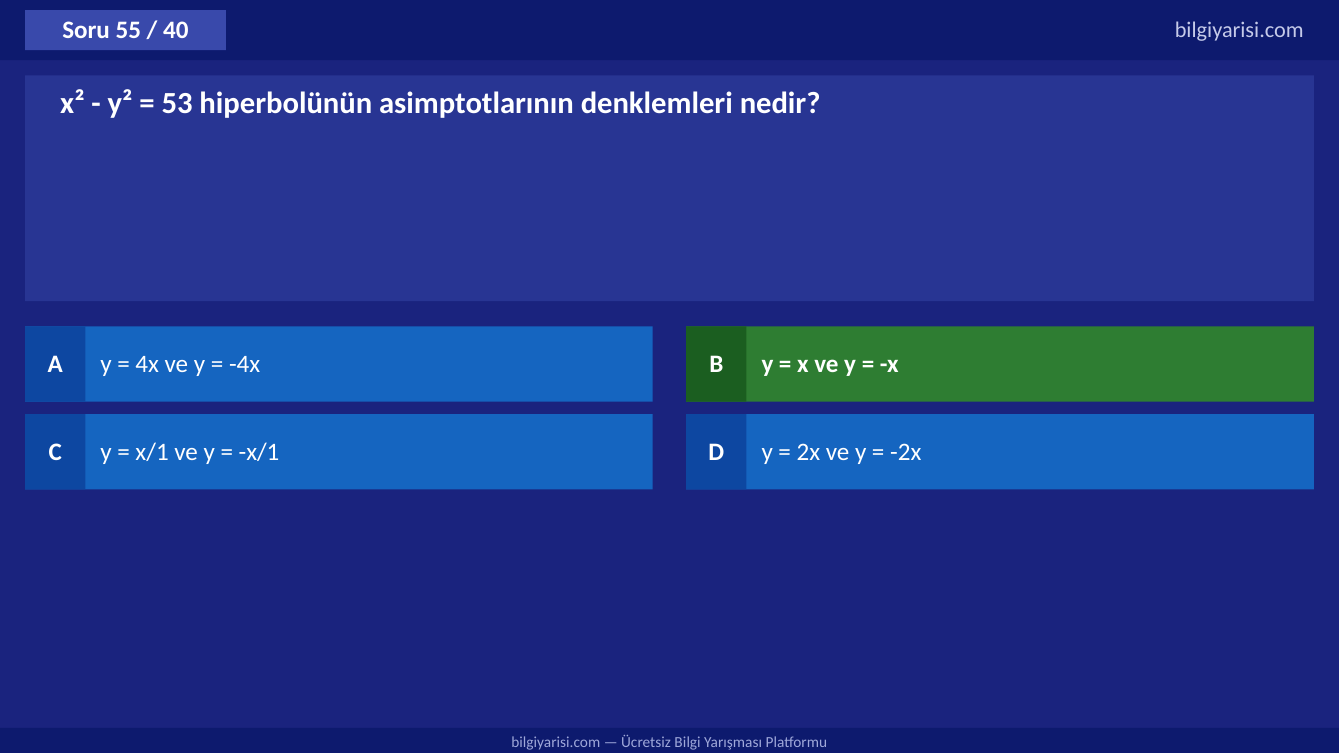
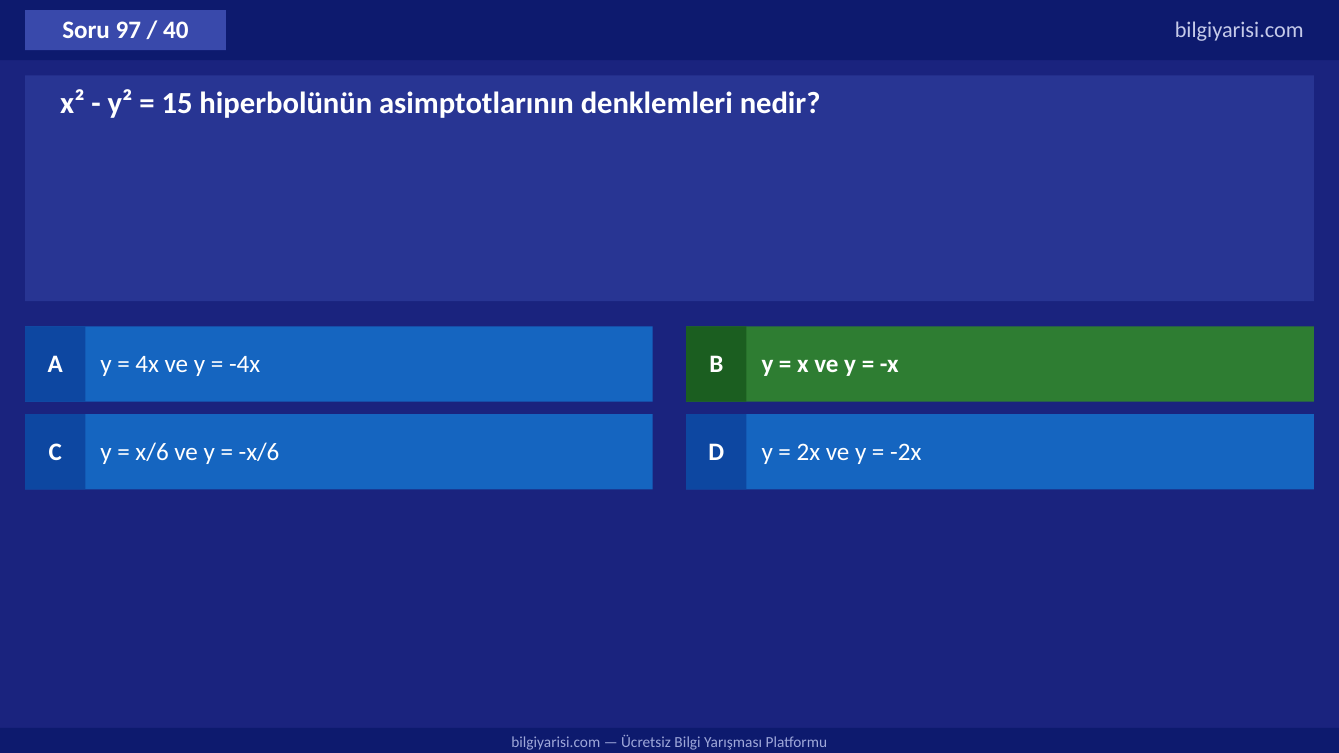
55: 55 -> 97
53: 53 -> 15
x/1 at (152, 452): x/1 -> x/6
x/1 at (259, 452): x/1 -> x/6
